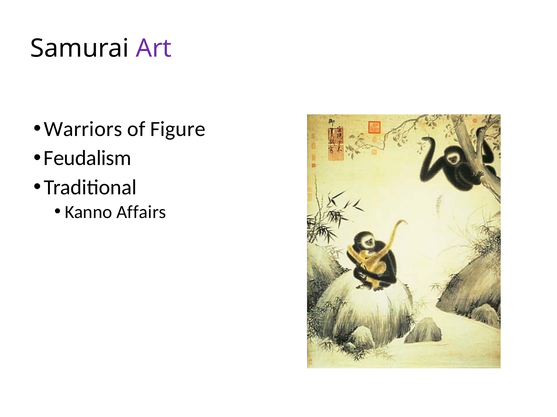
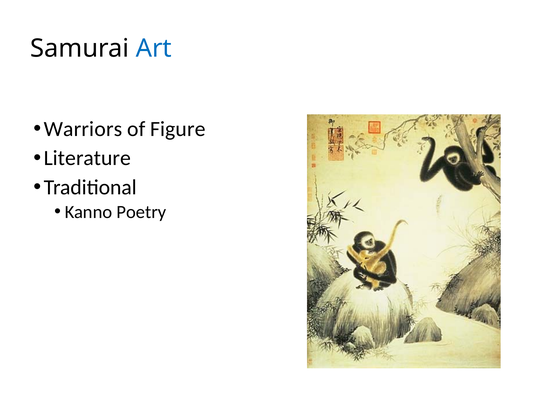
Art colour: purple -> blue
Feudalism: Feudalism -> Literature
Affairs: Affairs -> Poetry
